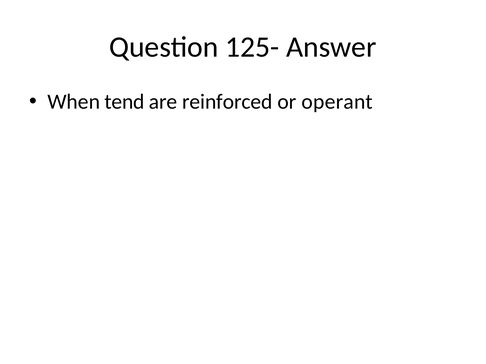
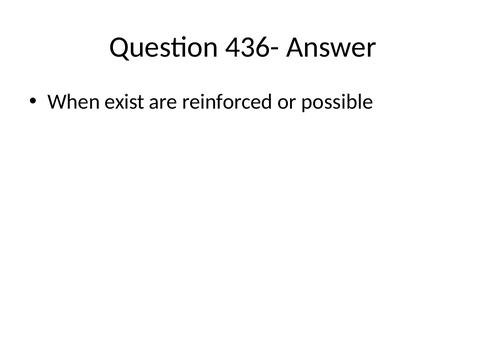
125-: 125- -> 436-
tend: tend -> exist
operant: operant -> possible
